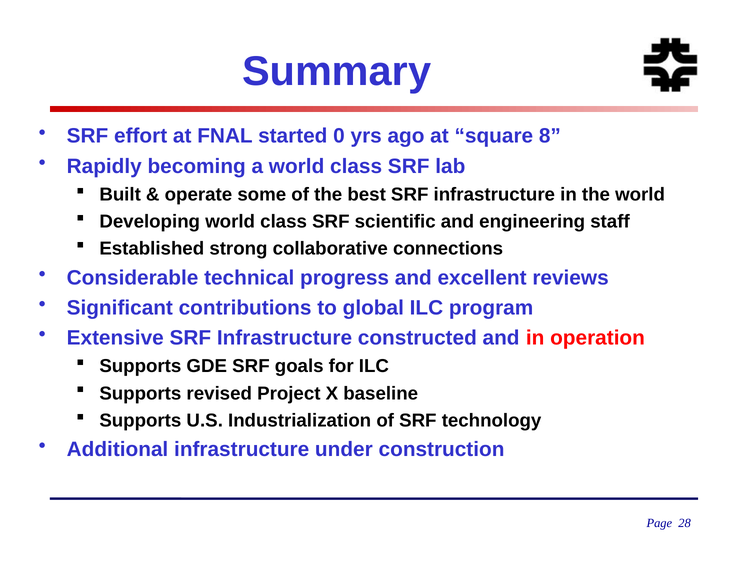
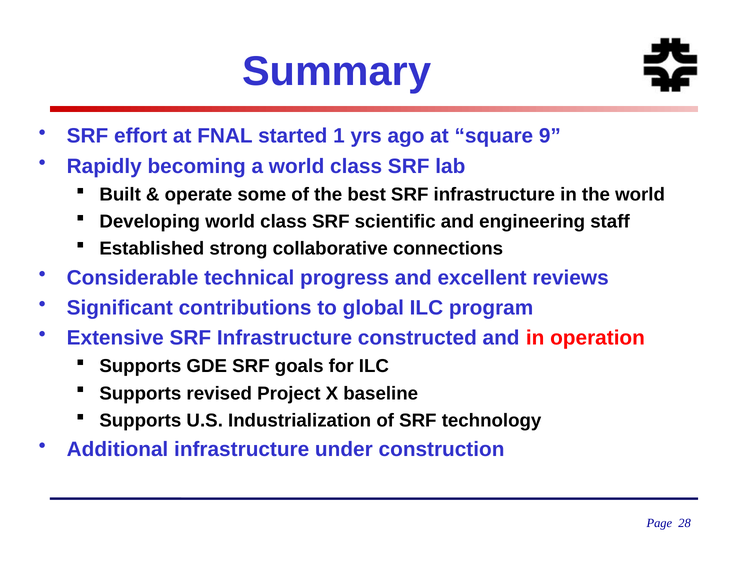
0: 0 -> 1
8: 8 -> 9
